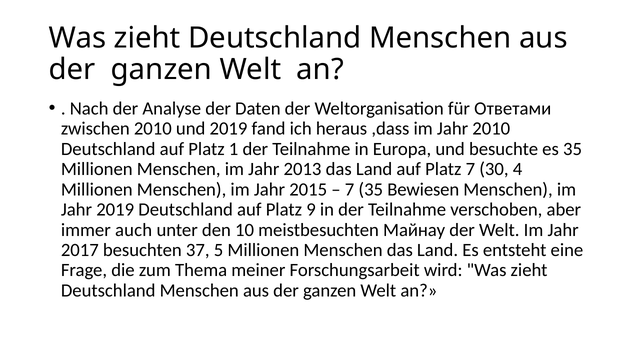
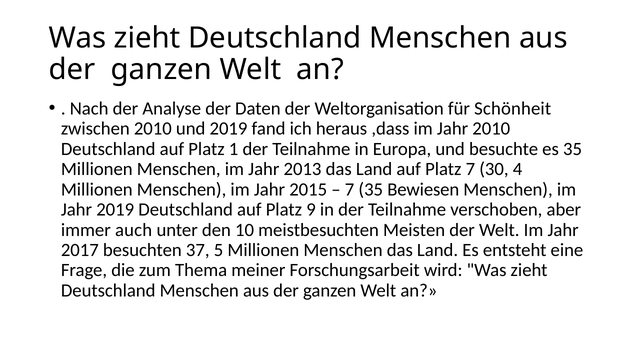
Ответами: Ответами -> Schönheit
Майнау: Майнау -> Meisten
